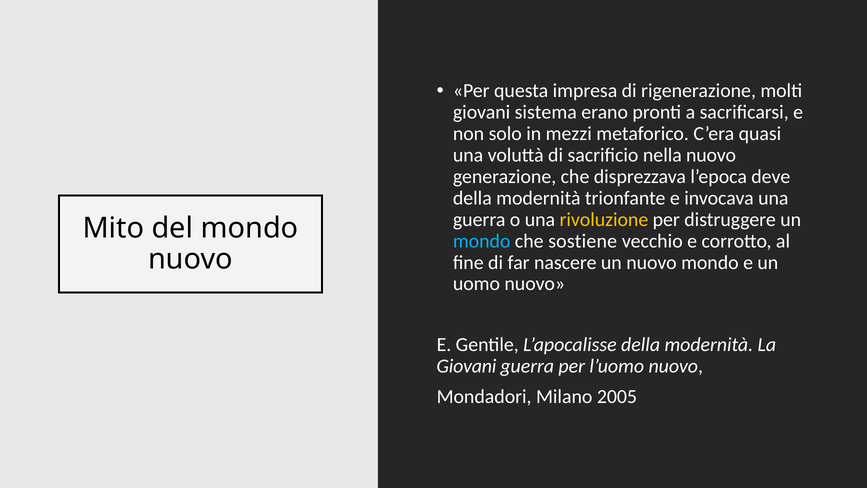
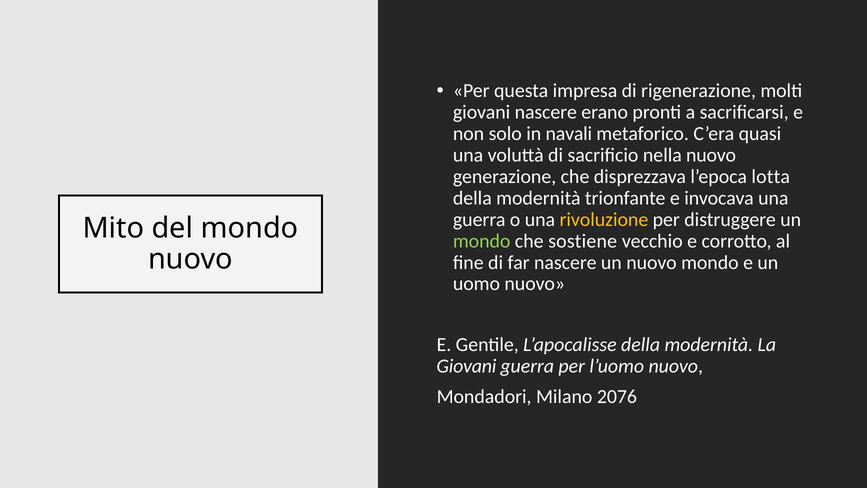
giovani sistema: sistema -> nascere
mezzi: mezzi -> navali
deve: deve -> lotta
mondo at (482, 241) colour: light blue -> light green
2005: 2005 -> 2076
